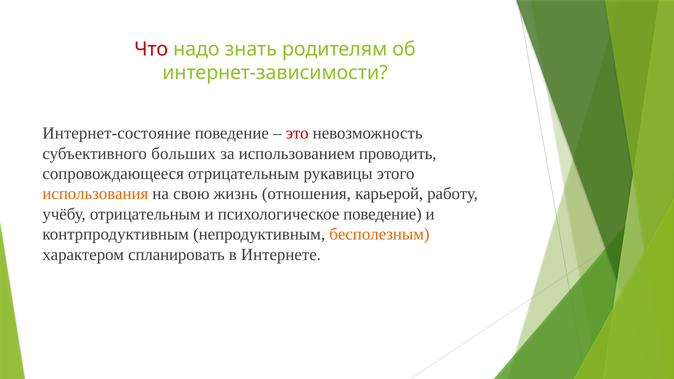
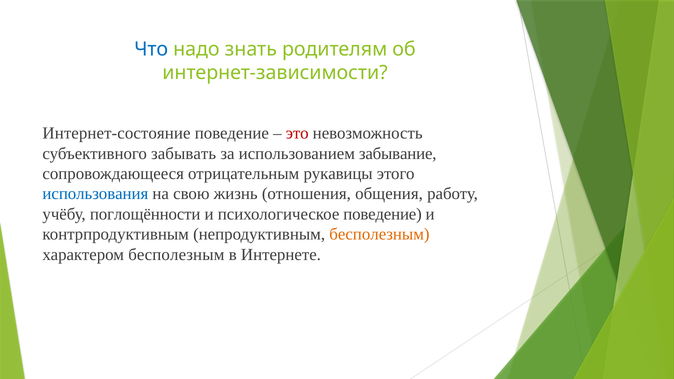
Что colour: red -> blue
больших: больших -> забывать
проводить: проводить -> забывание
использования colour: orange -> blue
карьерой: карьерой -> общения
учёбу отрицательным: отрицательным -> поглощённости
характером спланировать: спланировать -> бесполезным
